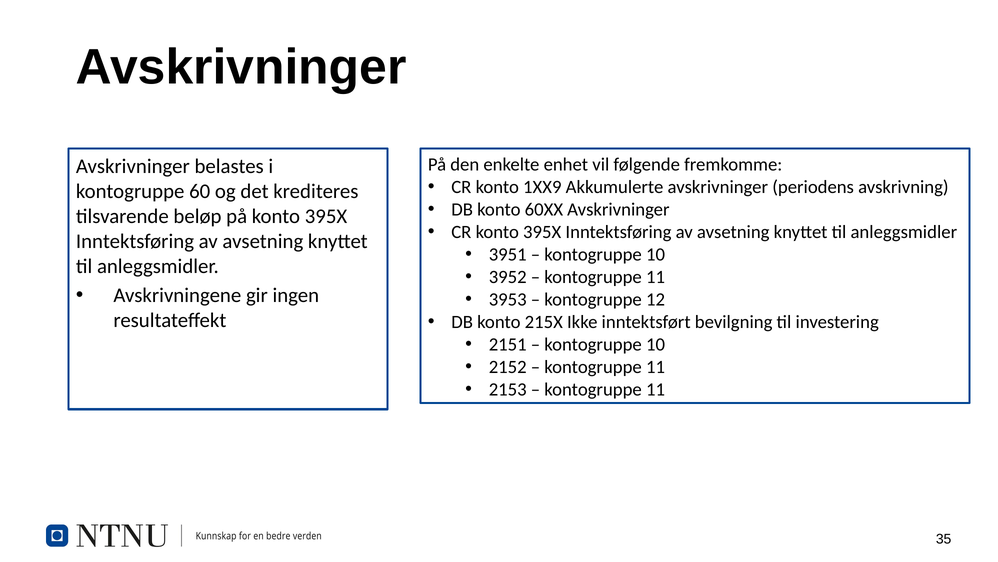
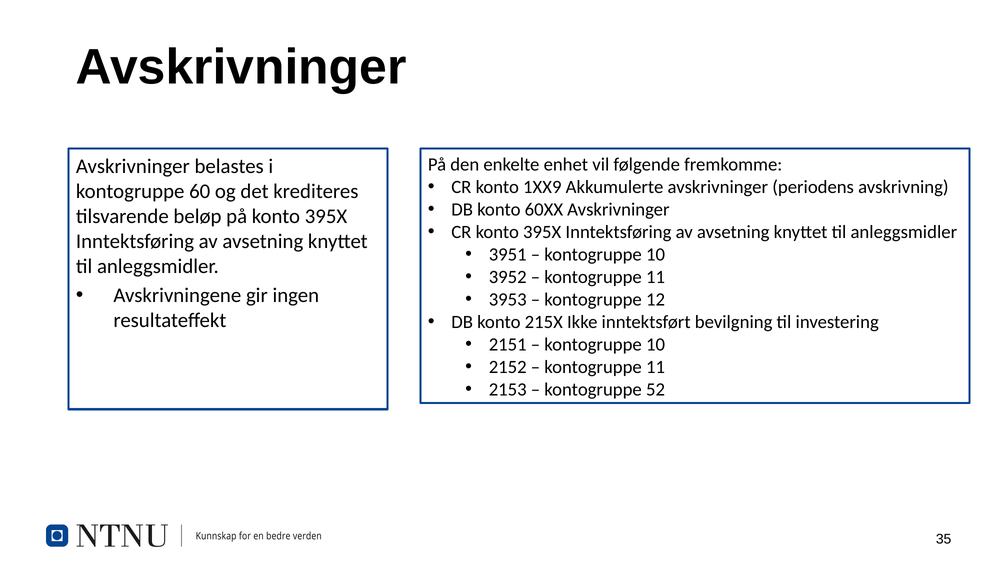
11 at (656, 389): 11 -> 52
